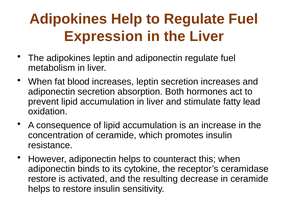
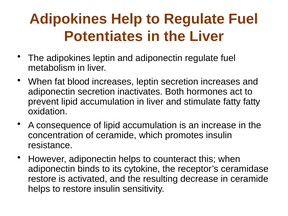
Expression: Expression -> Potentiates
absorption: absorption -> inactivates
fatty lead: lead -> fatty
